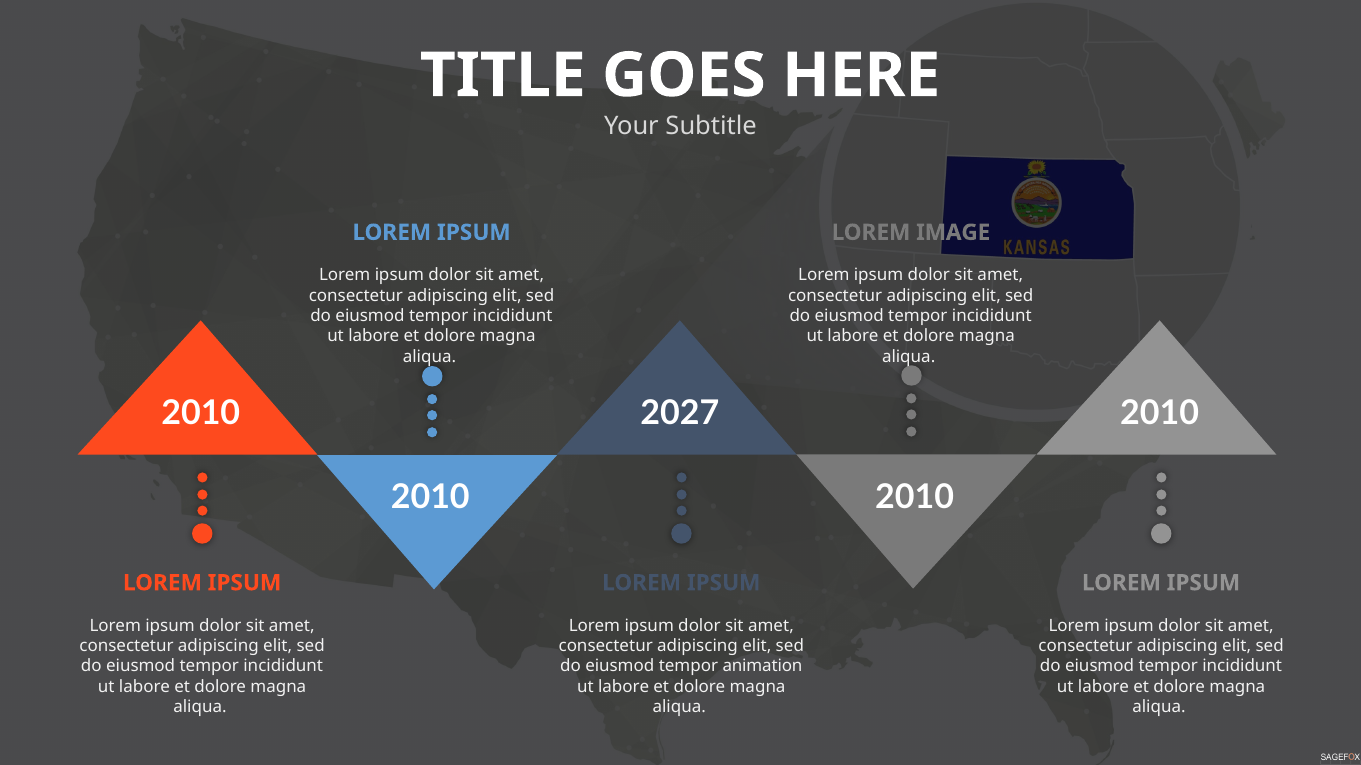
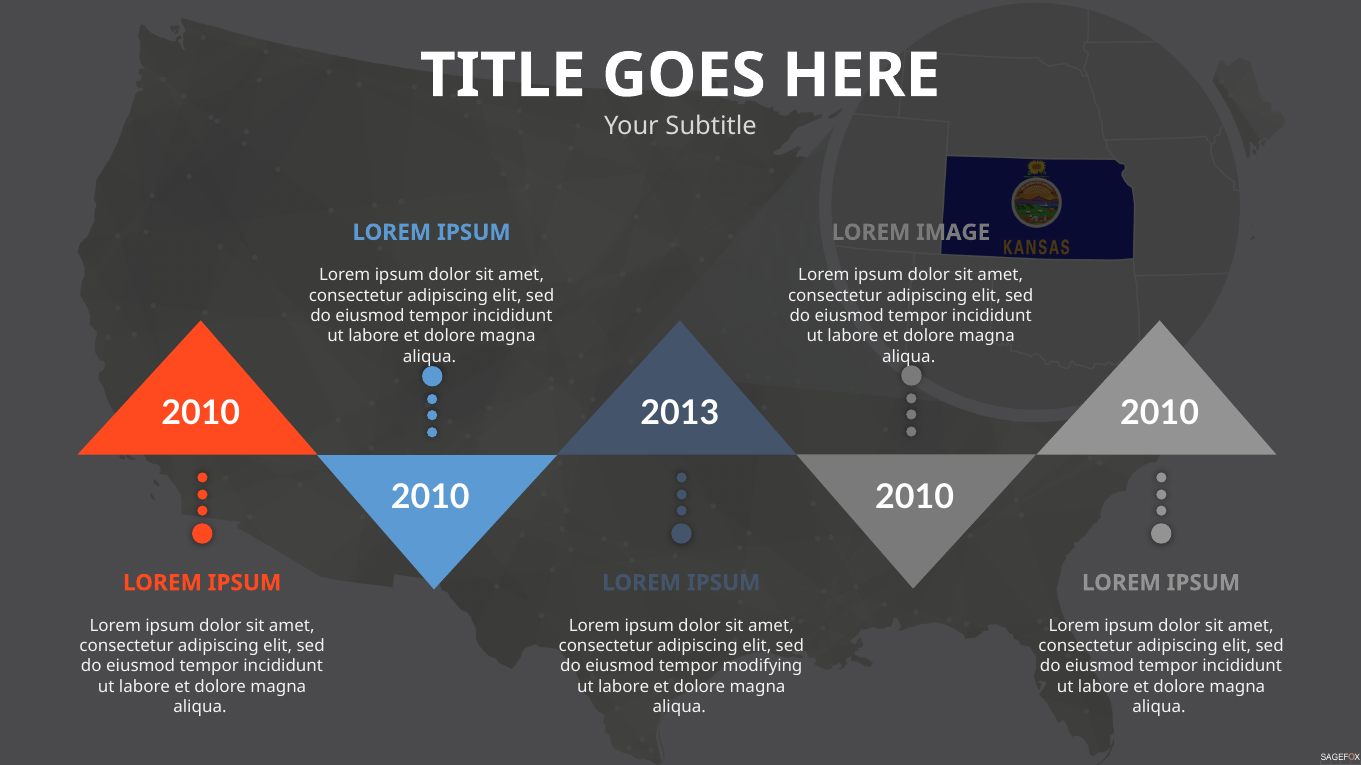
2027: 2027 -> 2013
animation: animation -> modifying
